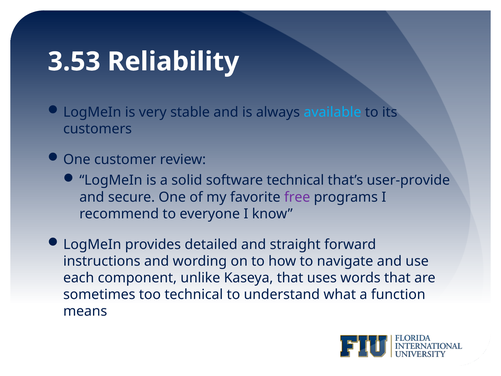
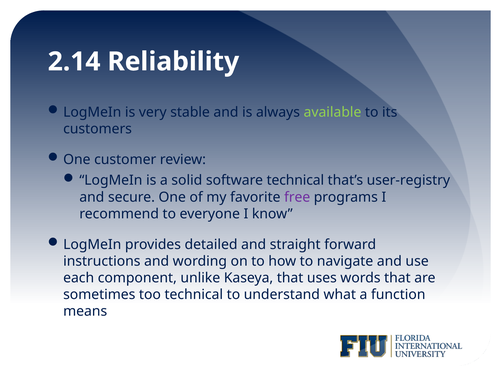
3.53: 3.53 -> 2.14
available colour: light blue -> light green
user-provide: user-provide -> user-registry
